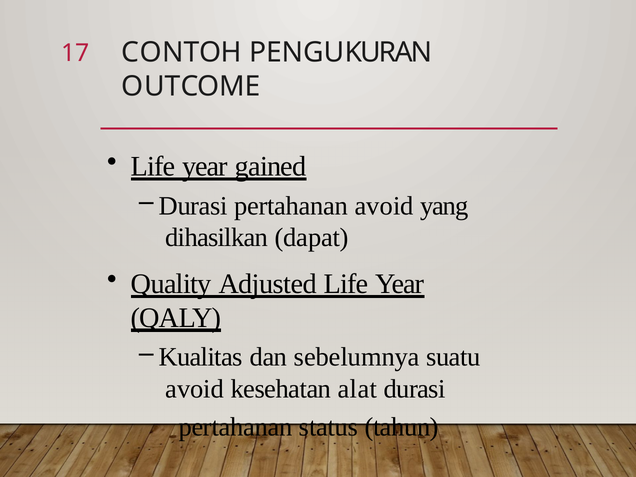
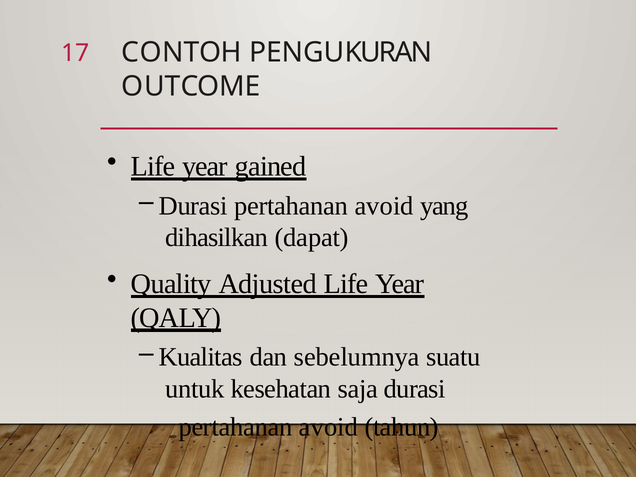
avoid at (195, 389): avoid -> untuk
alat: alat -> saja
status at (329, 427): status -> avoid
